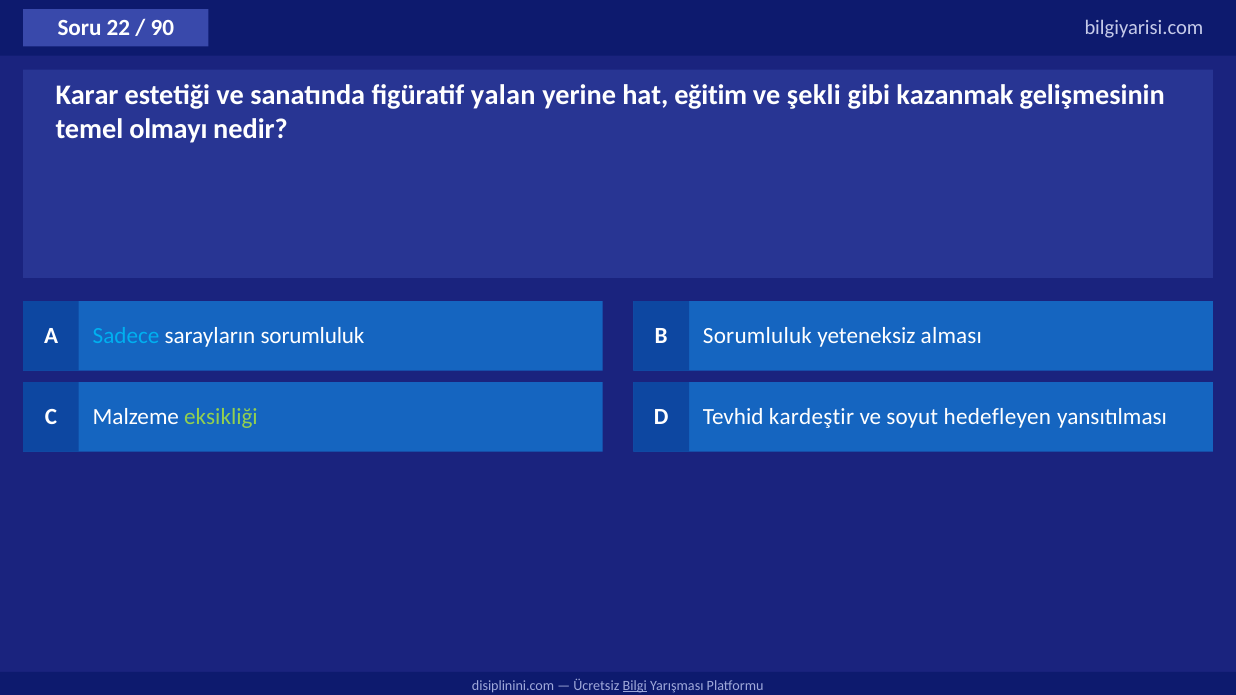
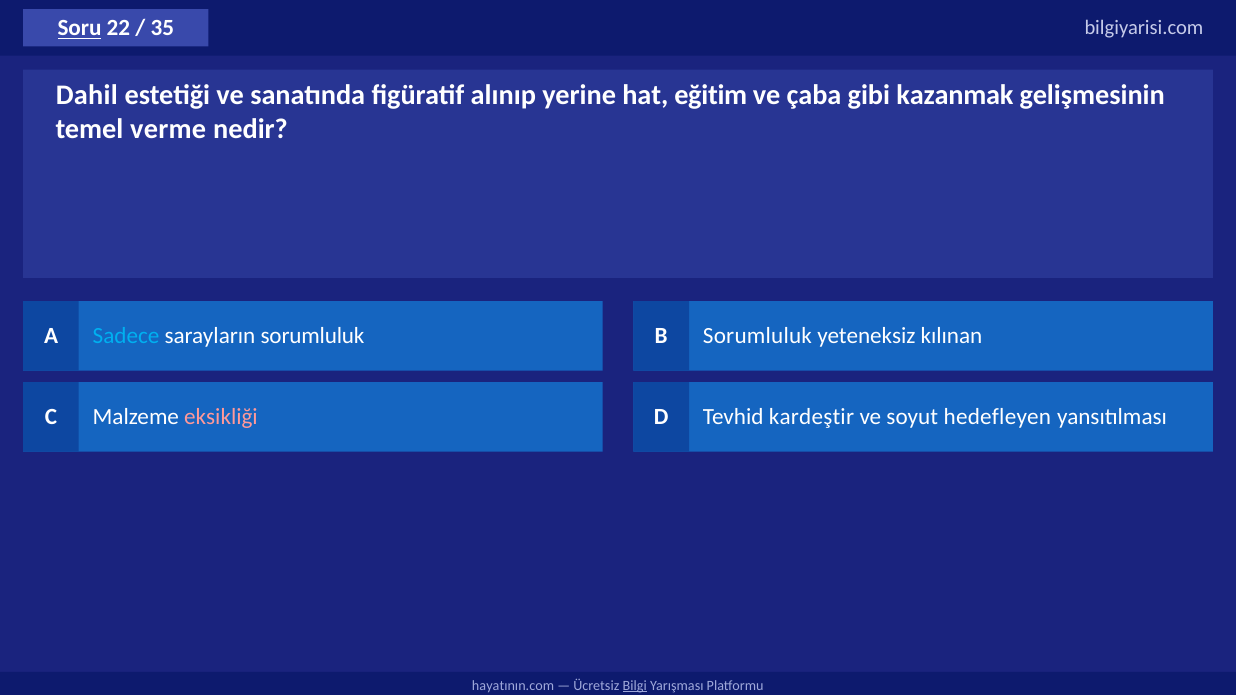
Soru underline: none -> present
90: 90 -> 35
Karar: Karar -> Dahil
yalan: yalan -> alınıp
şekli: şekli -> çaba
olmayı: olmayı -> verme
alması: alması -> kılınan
eksikliği colour: light green -> pink
disiplinini.com: disiplinini.com -> hayatının.com
